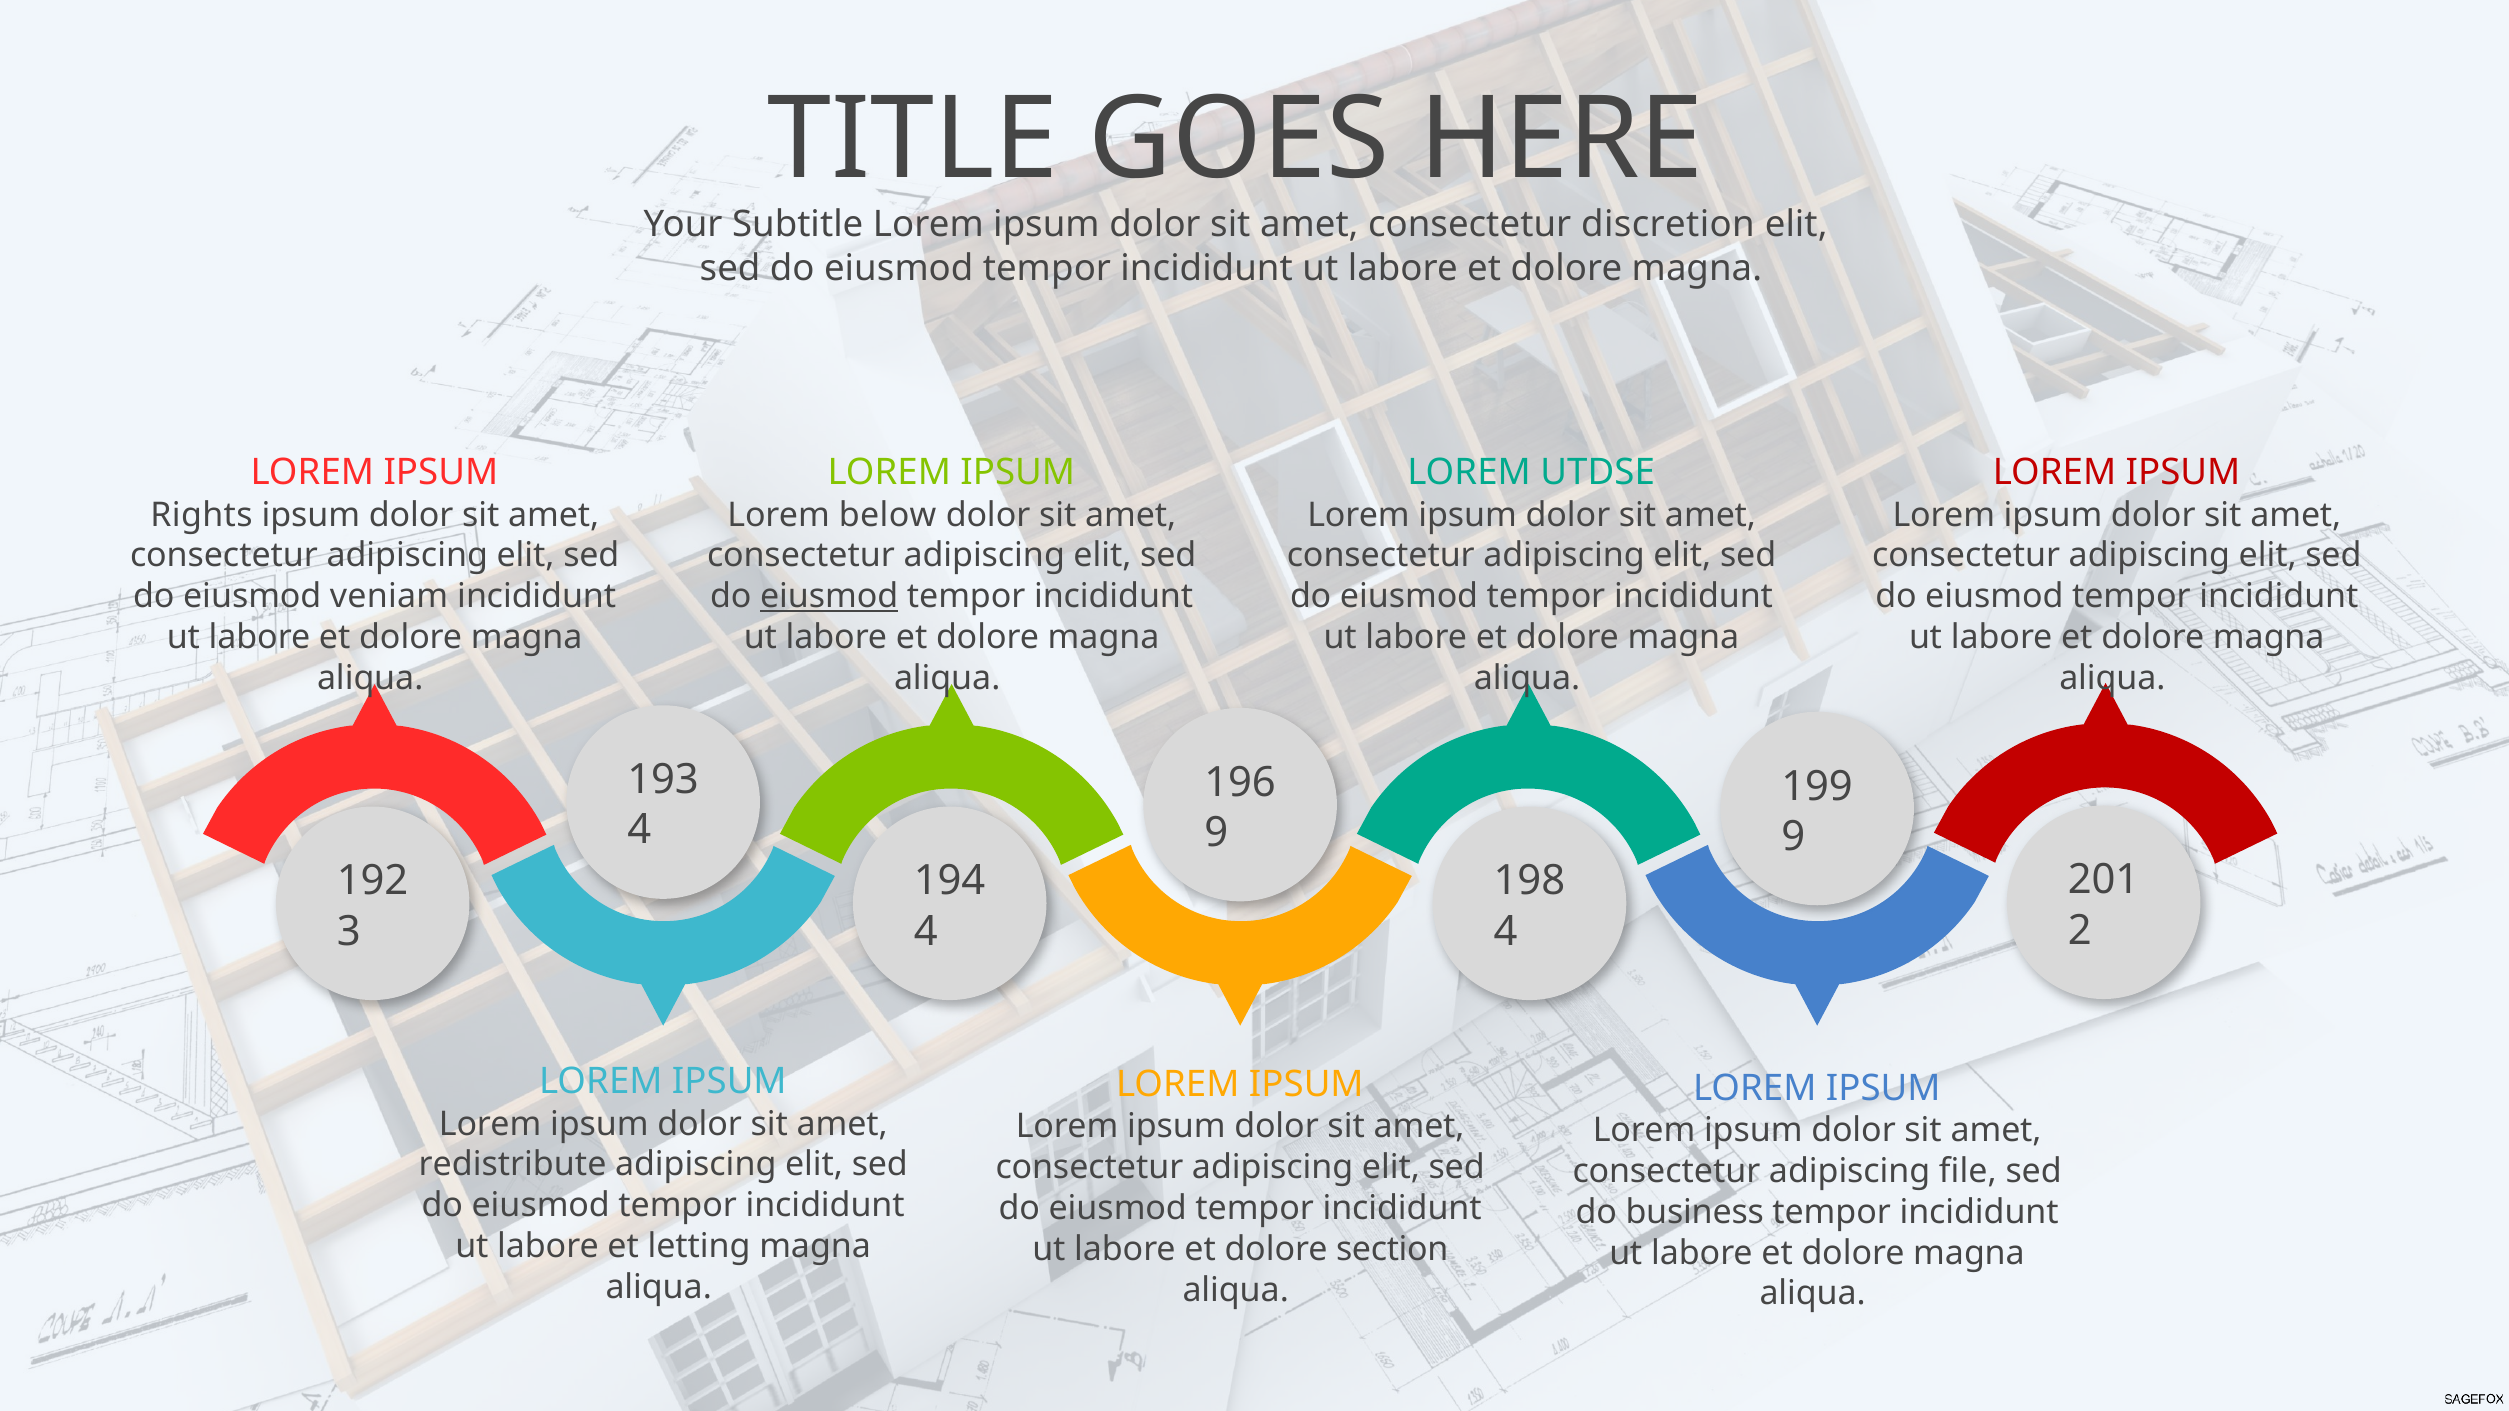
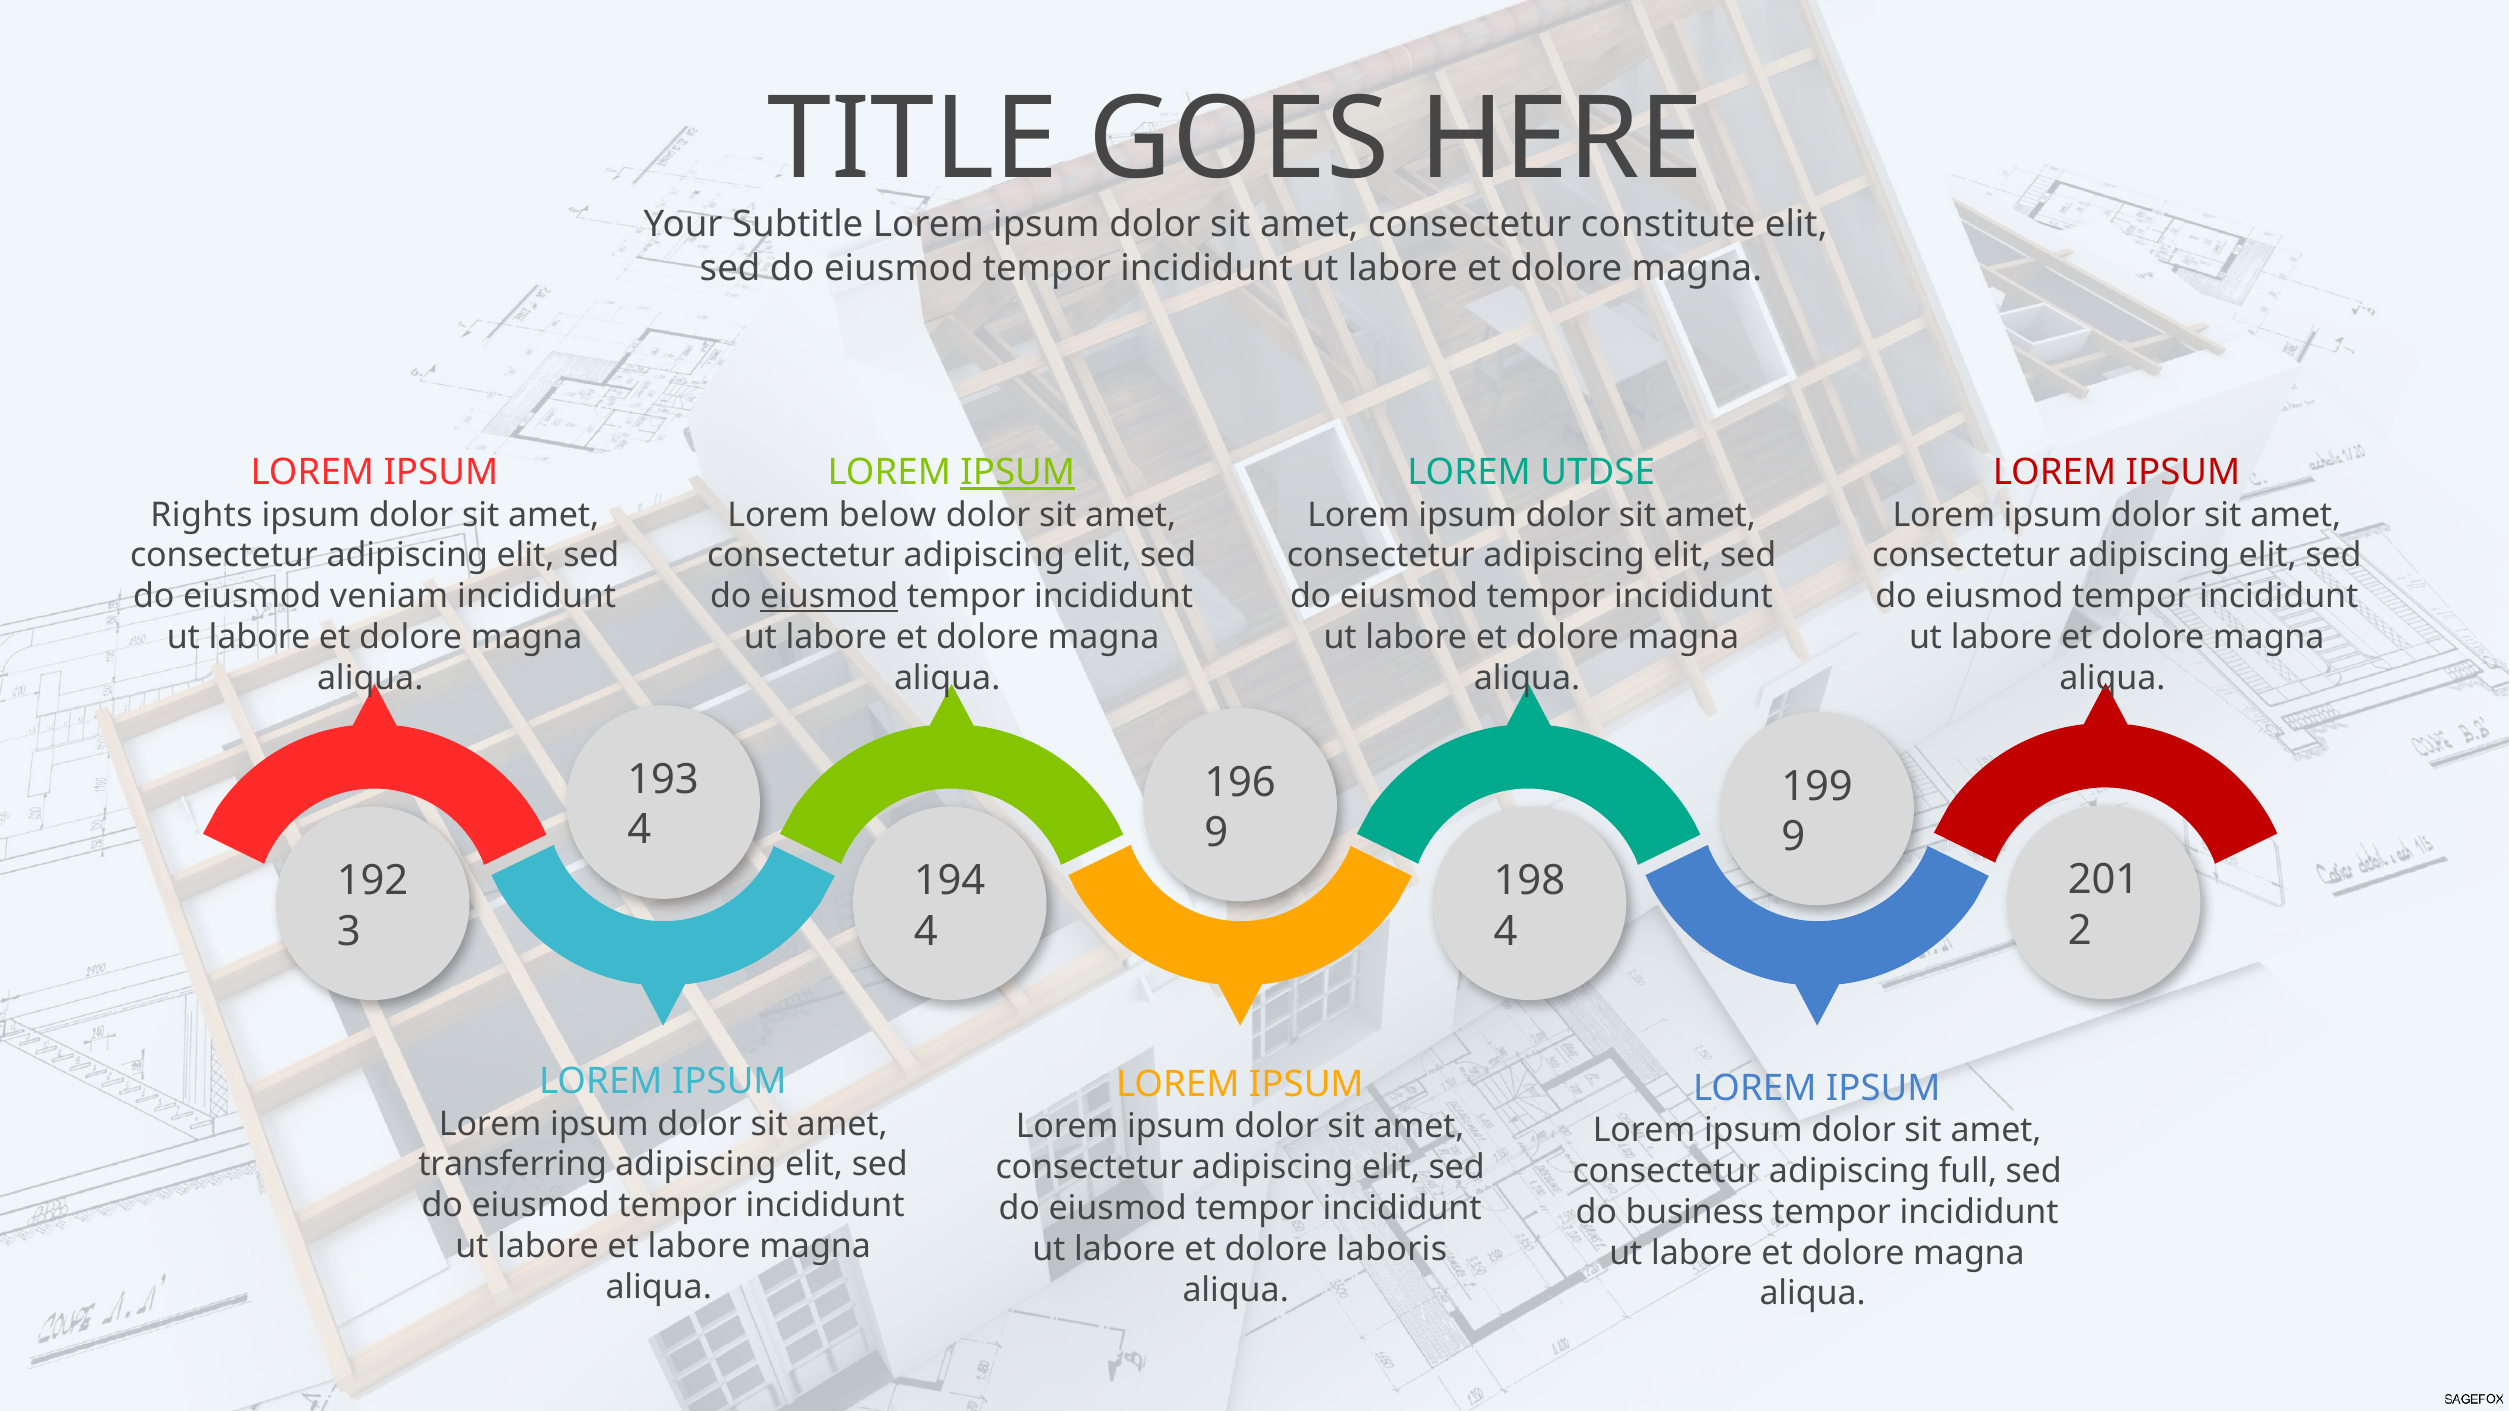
discretion: discretion -> constitute
IPSUM at (1018, 473) underline: none -> present
redistribute: redistribute -> transferring
file: file -> full
et letting: letting -> labore
section: section -> laboris
